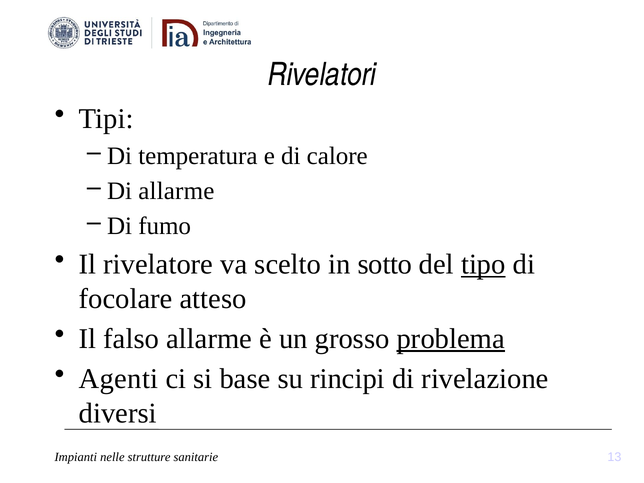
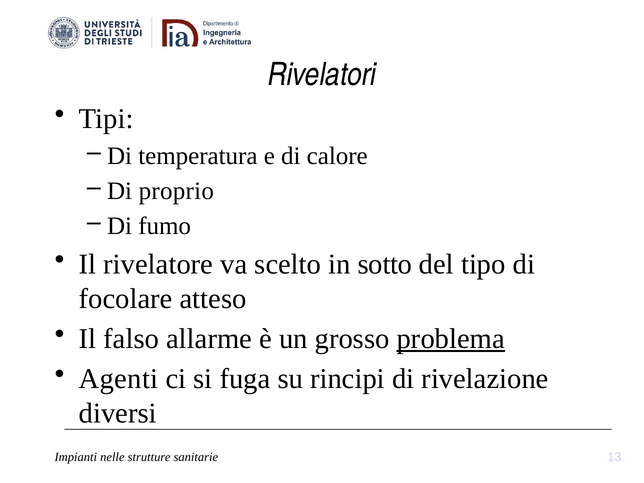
Di allarme: allarme -> proprio
tipo underline: present -> none
base: base -> fuga
